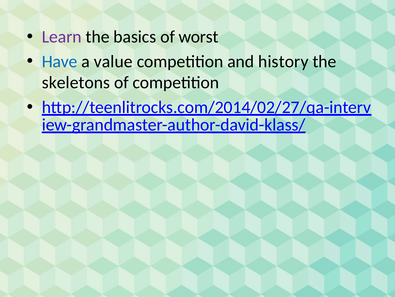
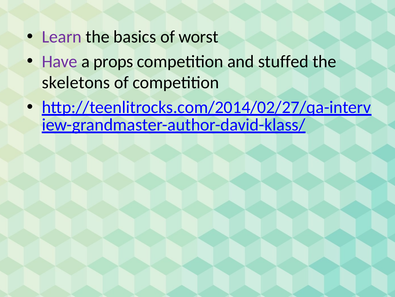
Have colour: blue -> purple
value: value -> props
history: history -> stuffed
